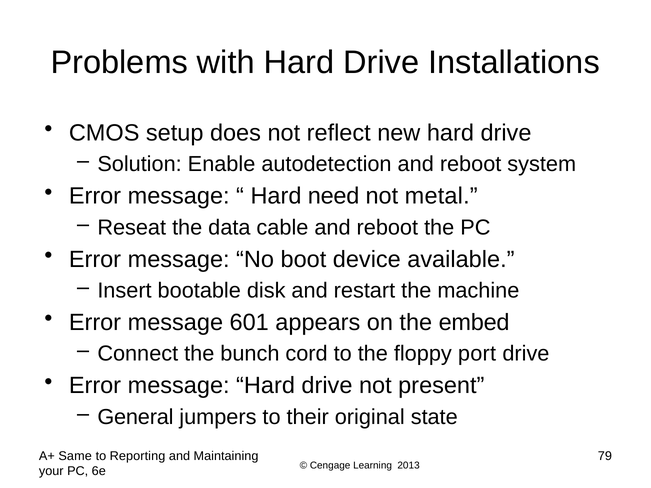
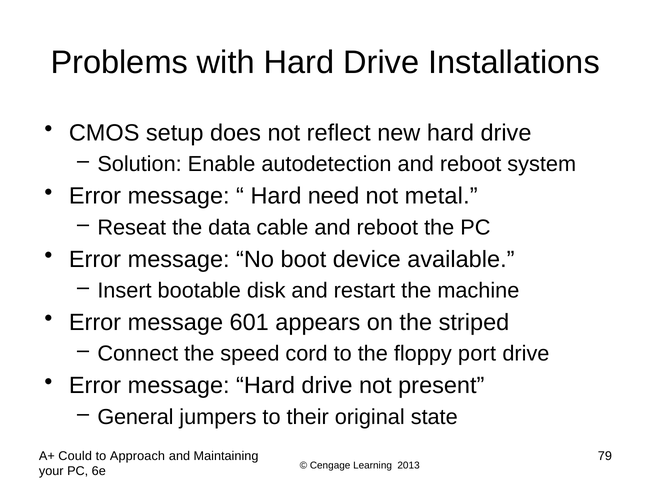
embed: embed -> striped
bunch: bunch -> speed
Same: Same -> Could
Reporting: Reporting -> Approach
